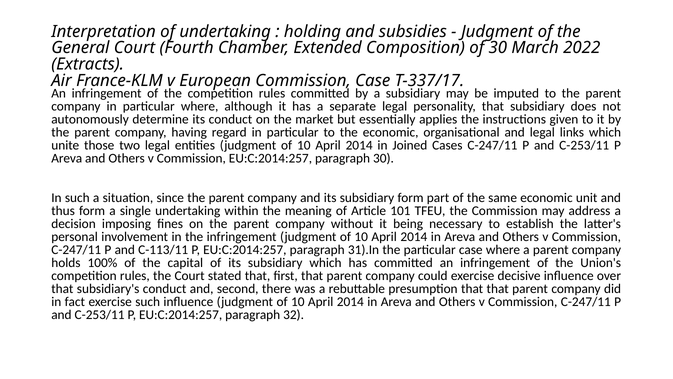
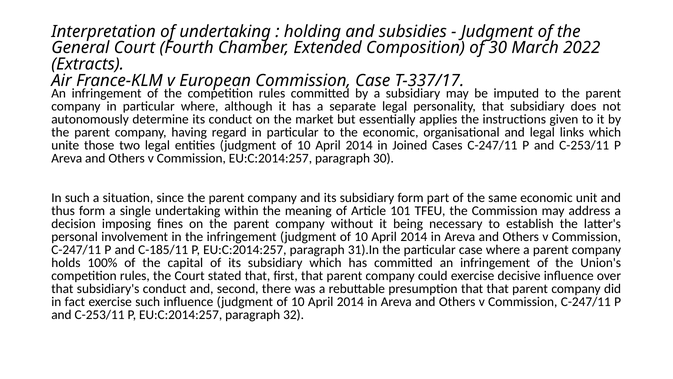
C-113/11: C-113/11 -> C-185/11
